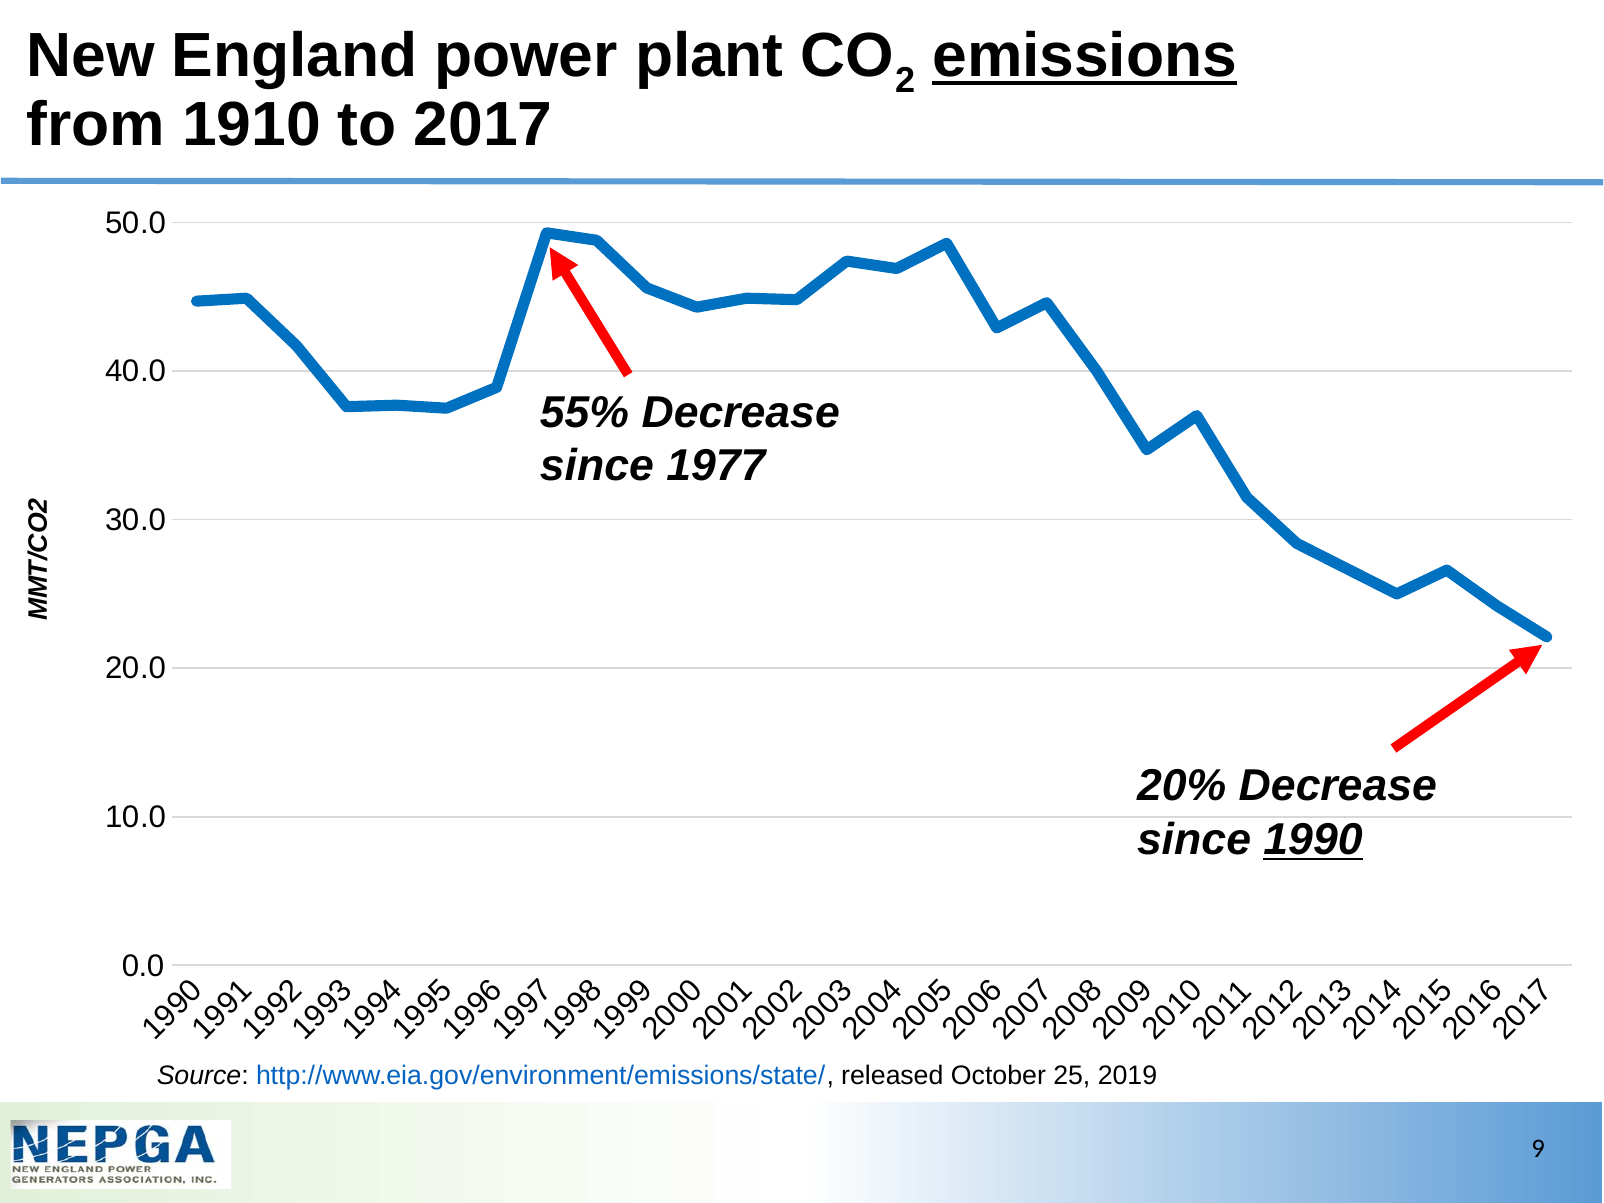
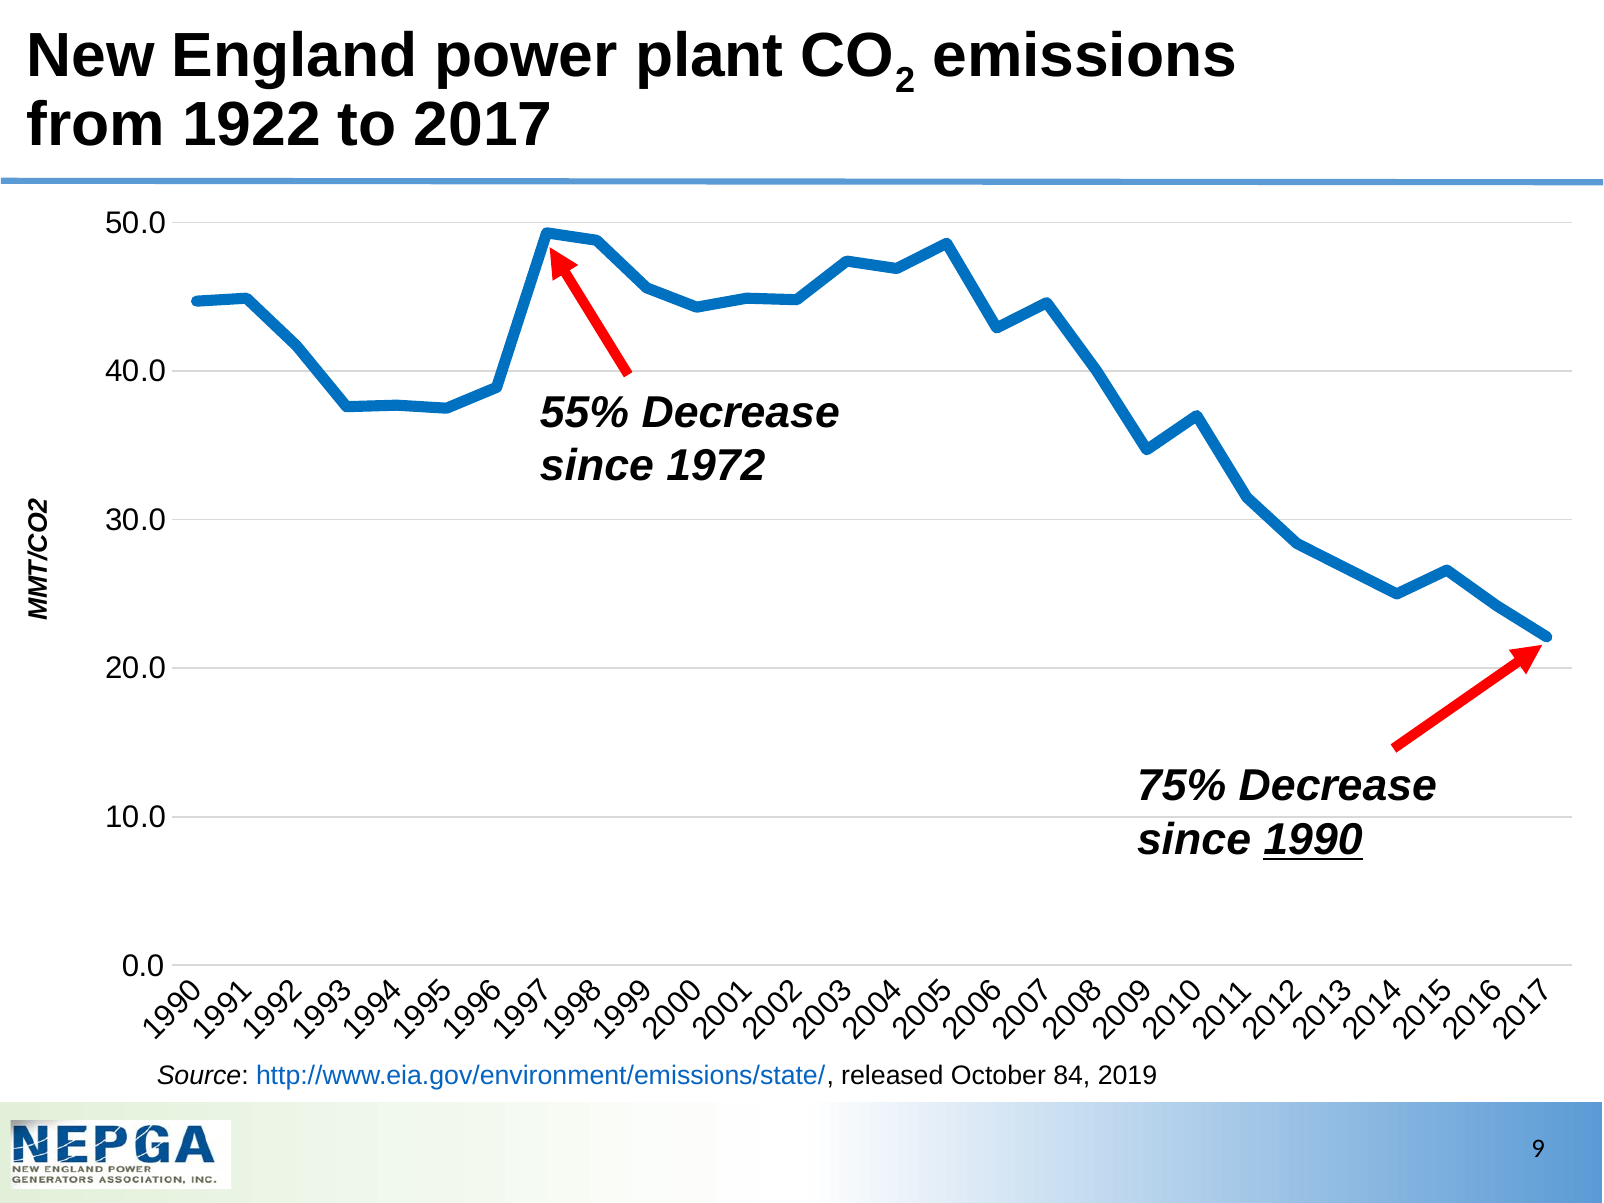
emissions underline: present -> none
1910: 1910 -> 1922
1977: 1977 -> 1972
20%: 20% -> 75%
25: 25 -> 84
